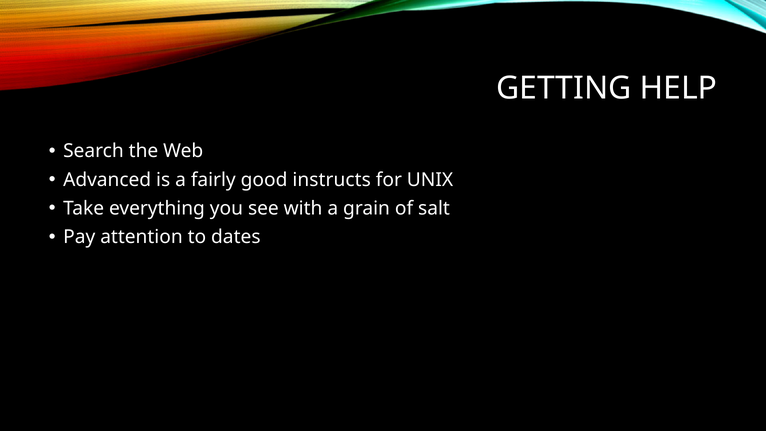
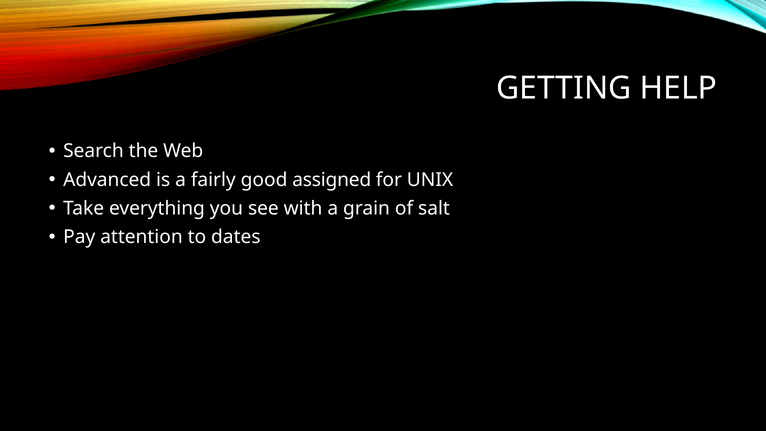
instructs: instructs -> assigned
